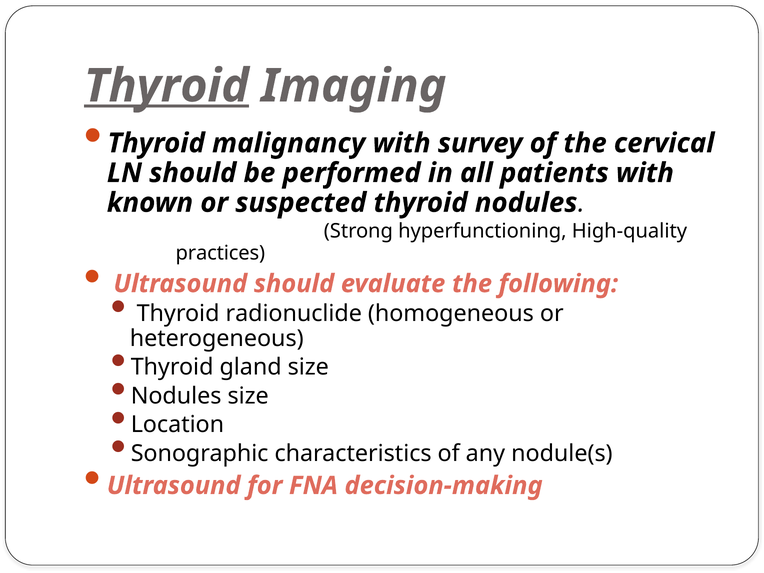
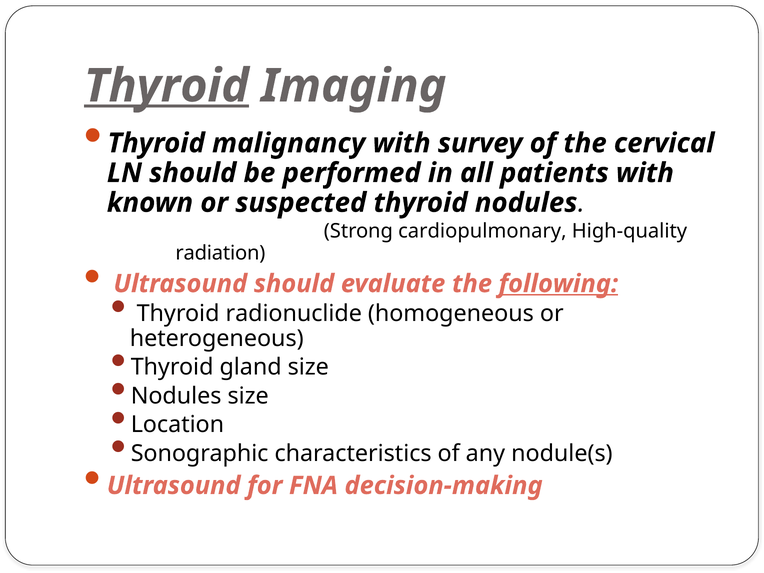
hyperfunctioning: hyperfunctioning -> cardiopulmonary
practices: practices -> radiation
following underline: none -> present
